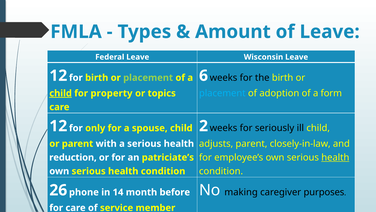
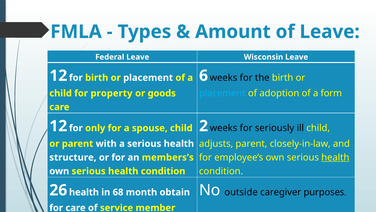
placement at (148, 78) colour: light green -> white
child at (61, 93) underline: present -> none
topics: topics -> goods
reduction: reduction -> structure
patriciate’s: patriciate’s -> members’s
making: making -> outside
26 phone: phone -> health
14: 14 -> 68
before: before -> obtain
